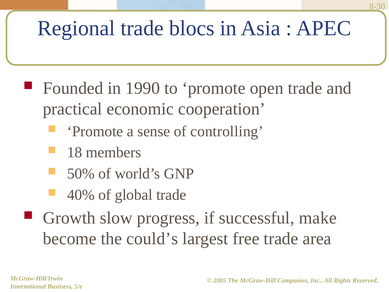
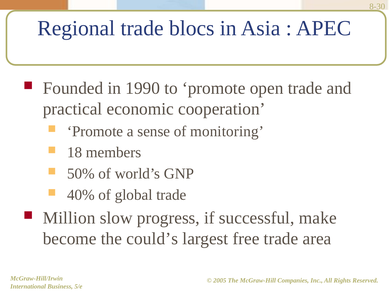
controlling: controlling -> monitoring
Growth: Growth -> Million
